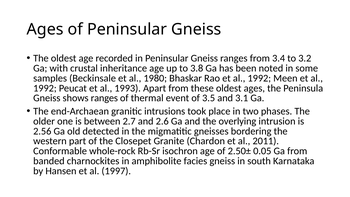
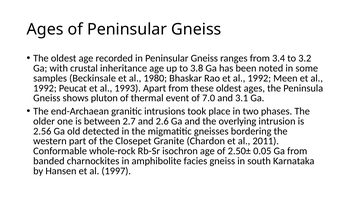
shows ranges: ranges -> pluton
3.5: 3.5 -> 7.0
